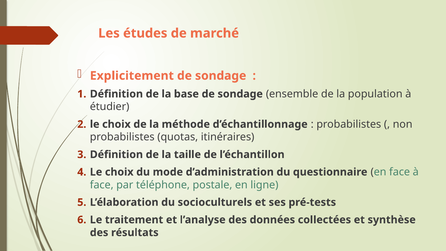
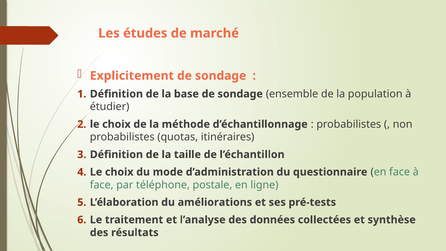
socioculturels: socioculturels -> améliorations
